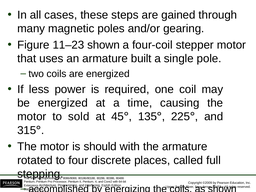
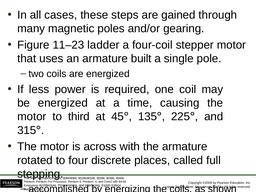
11–23 shown: shown -> ladder
sold: sold -> third
should: should -> across
